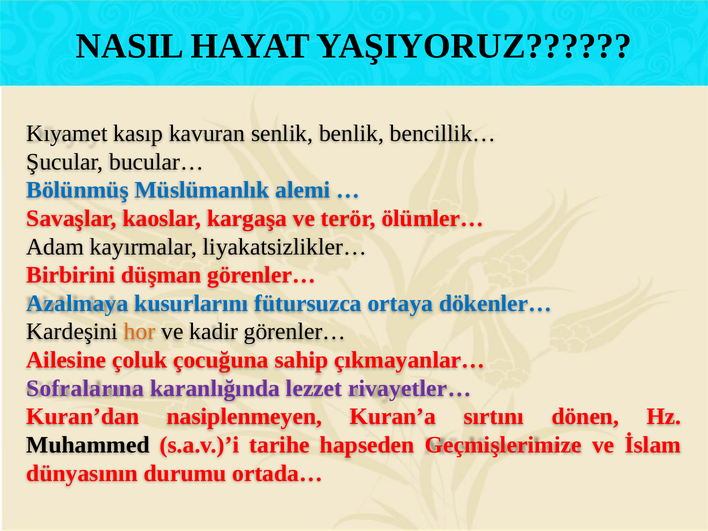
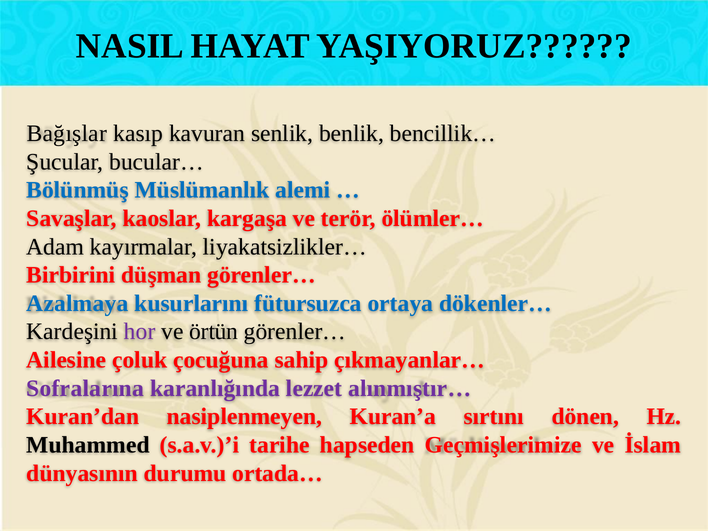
Kıyamet: Kıyamet -> Bağışlar
hor colour: orange -> purple
kadir: kadir -> örtün
rivayetler…: rivayetler… -> alınmıştır…
